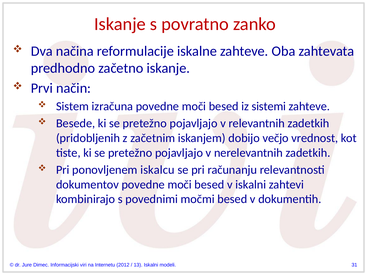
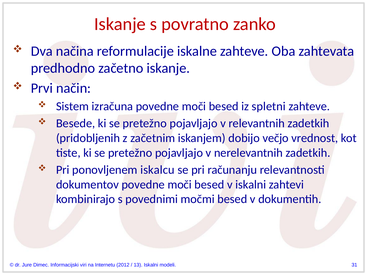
sistemi: sistemi -> spletni
